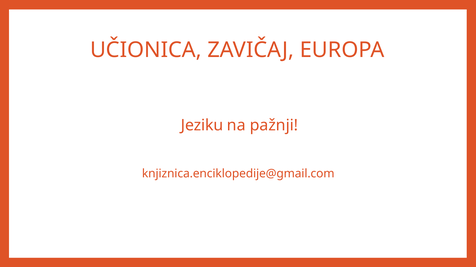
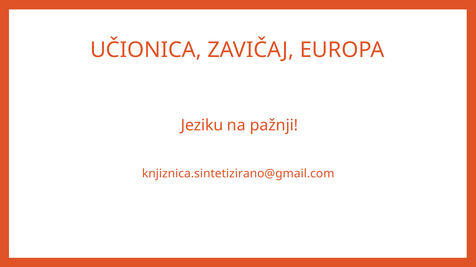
knjiznica.enciklopedije@gmail.com: knjiznica.enciklopedije@gmail.com -> knjiznica.sintetizirano@gmail.com
